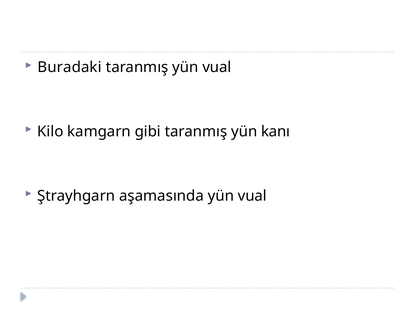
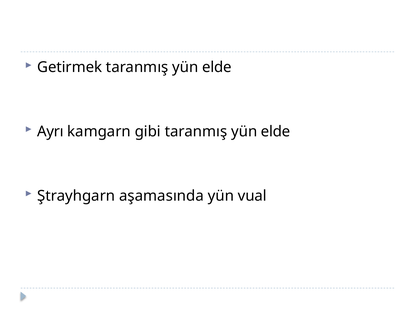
Buradaki: Buradaki -> Getirmek
vual at (217, 67): vual -> elde
Kilo: Kilo -> Ayrı
kanı at (276, 132): kanı -> elde
